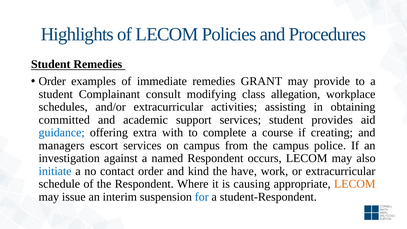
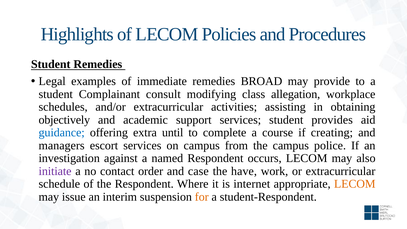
Order at (52, 81): Order -> Legal
GRANT: GRANT -> BROAD
committed: committed -> objectively
with: with -> until
initiate colour: blue -> purple
kind: kind -> case
causing: causing -> internet
for colour: blue -> orange
